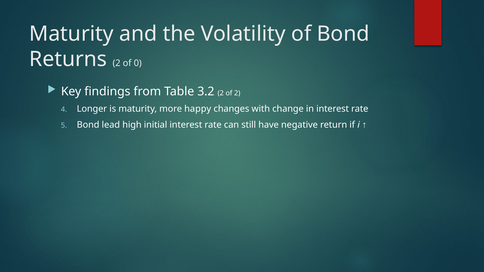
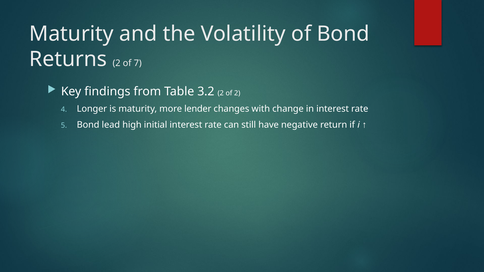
0: 0 -> 7
happy: happy -> lender
